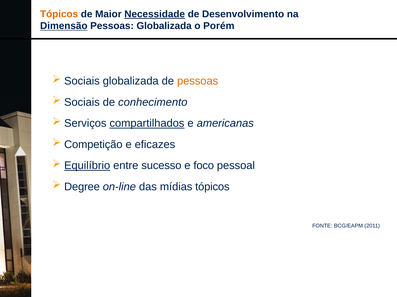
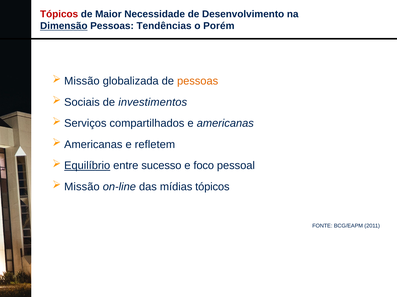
Tópicos at (59, 14) colour: orange -> red
Necessidade underline: present -> none
Pessoas Globalizada: Globalizada -> Tendências
Sociais at (82, 81): Sociais -> Missão
conhecimento: conhecimento -> investimentos
compartilhados underline: present -> none
Competição at (93, 145): Competição -> Americanas
eficazes: eficazes -> refletem
Degree at (82, 187): Degree -> Missão
